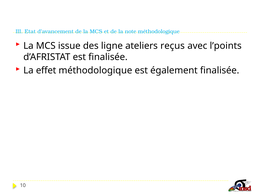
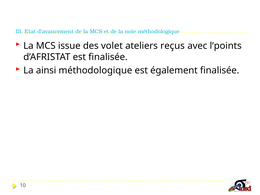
ligne: ligne -> volet
effet: effet -> ainsi
